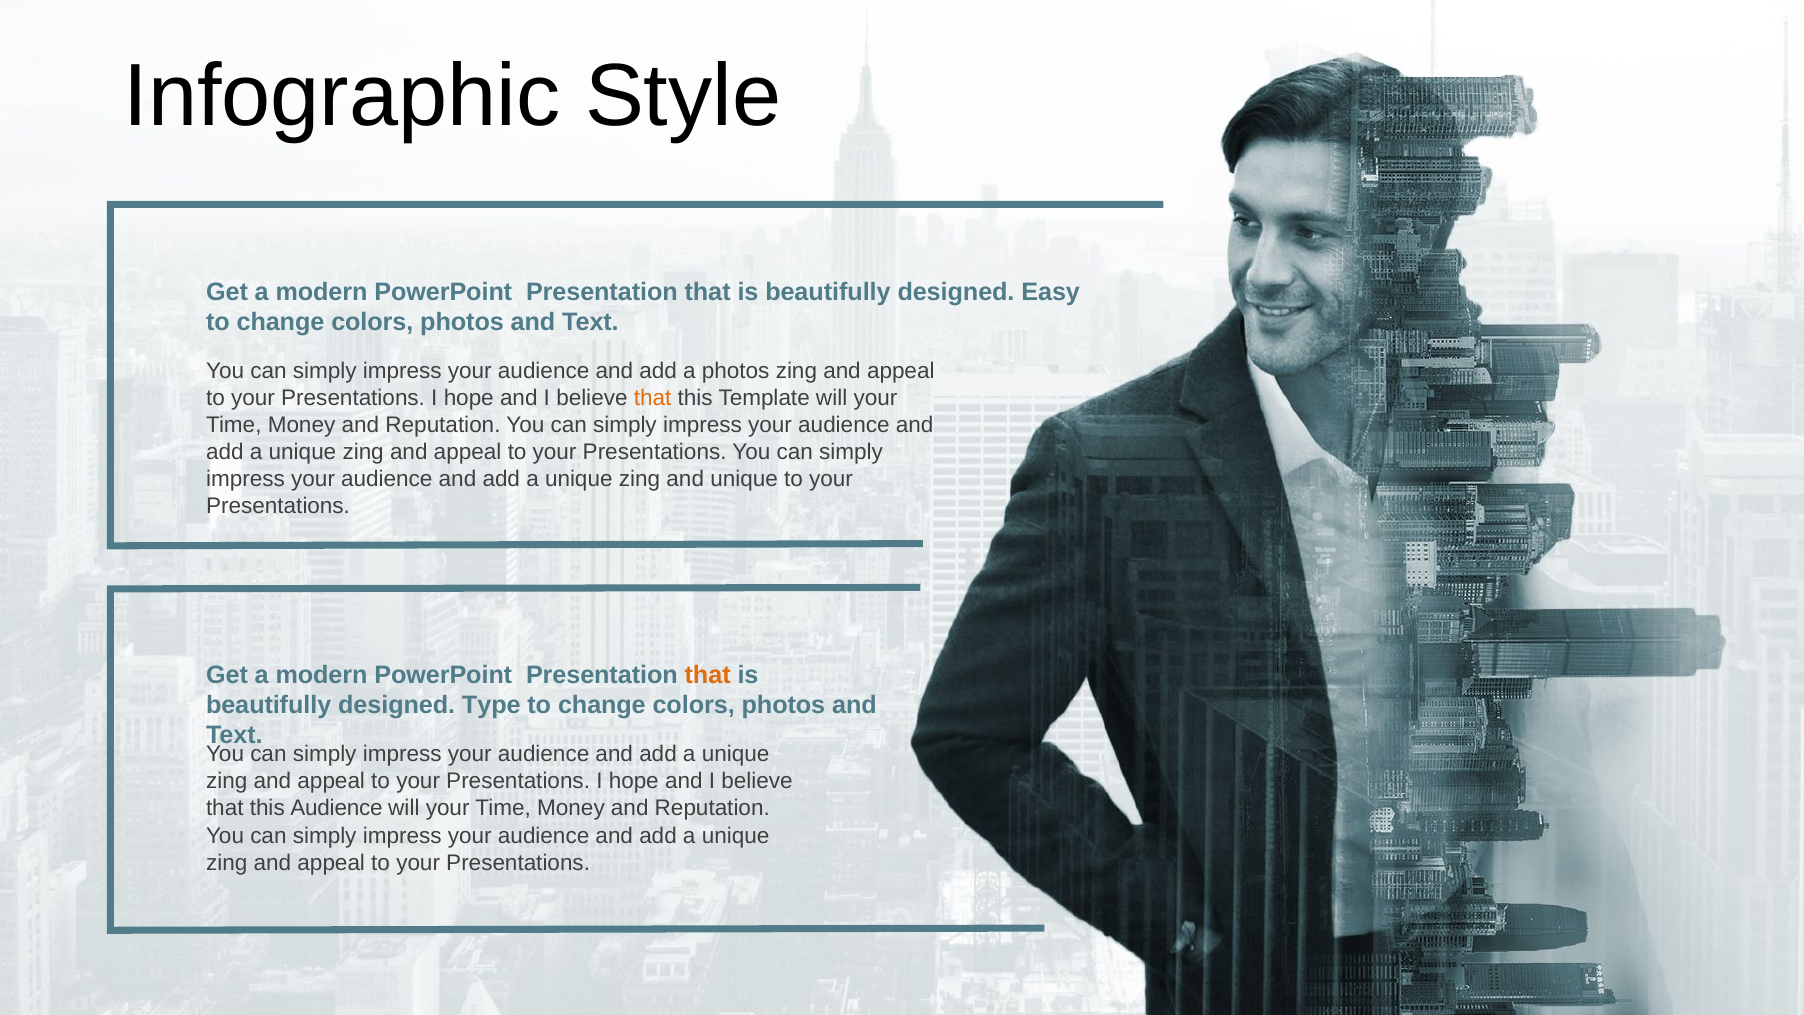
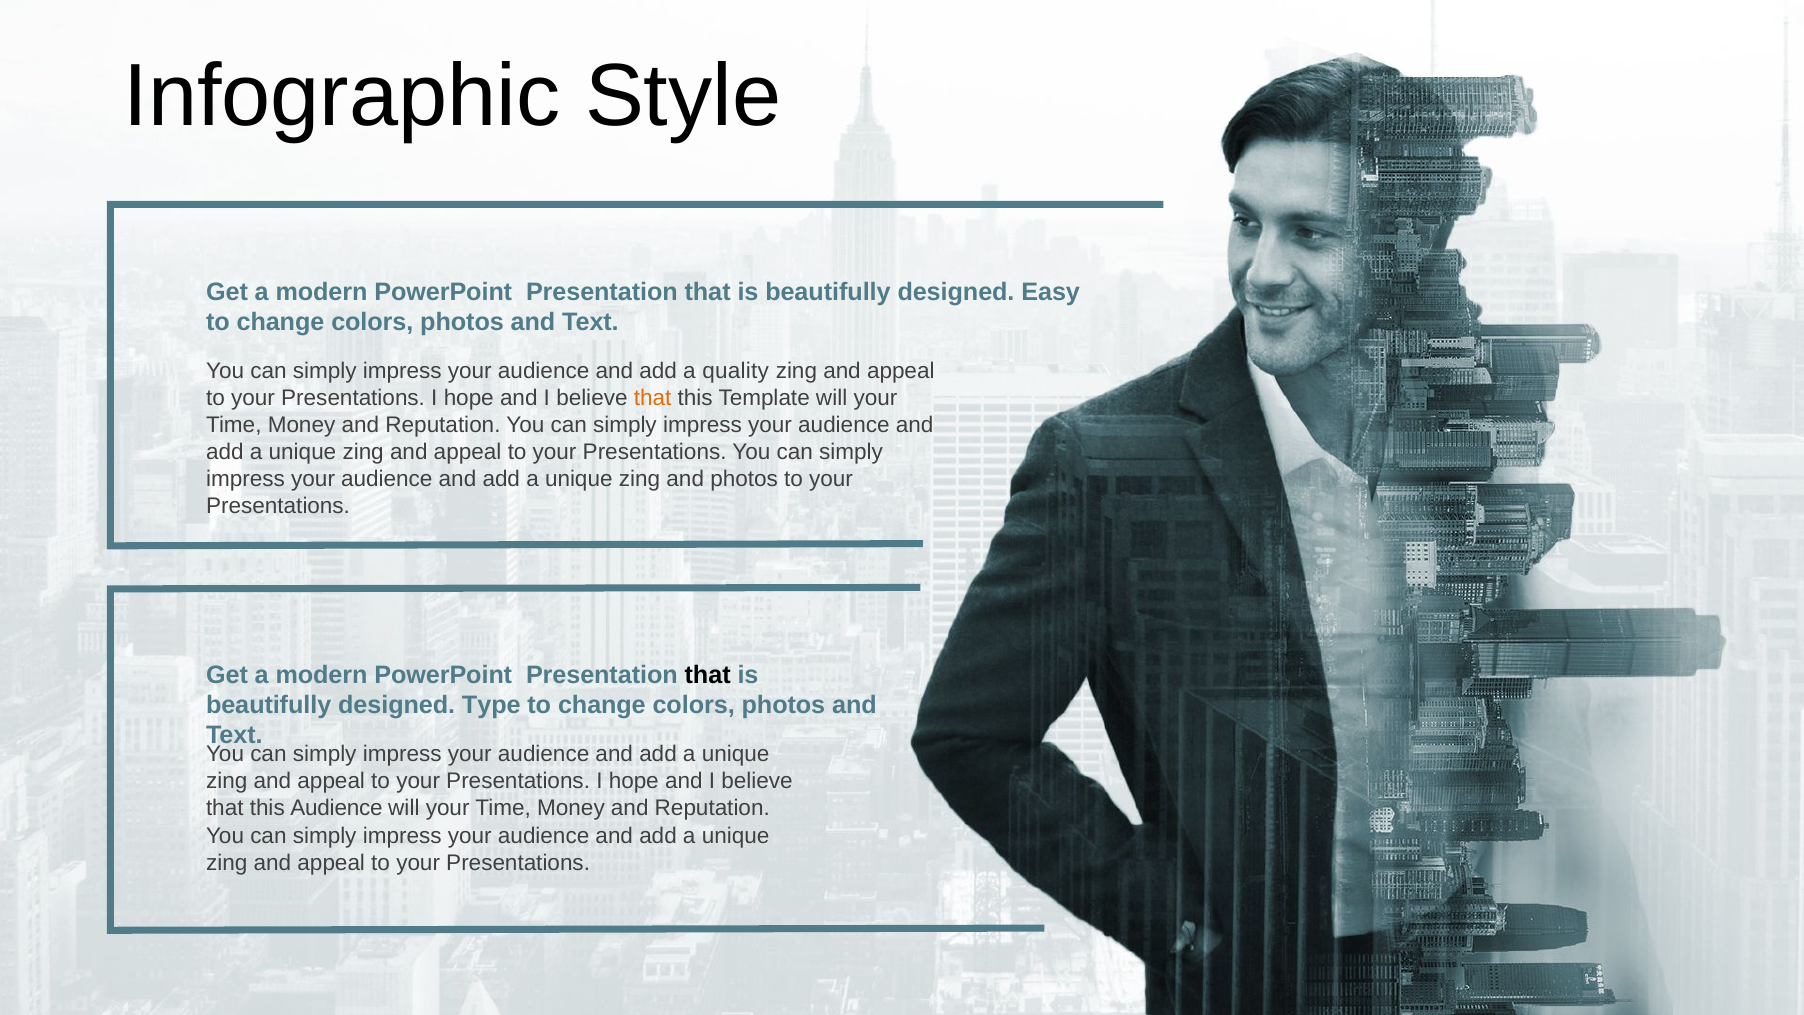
a photos: photos -> quality
and unique: unique -> photos
that at (708, 675) colour: orange -> black
